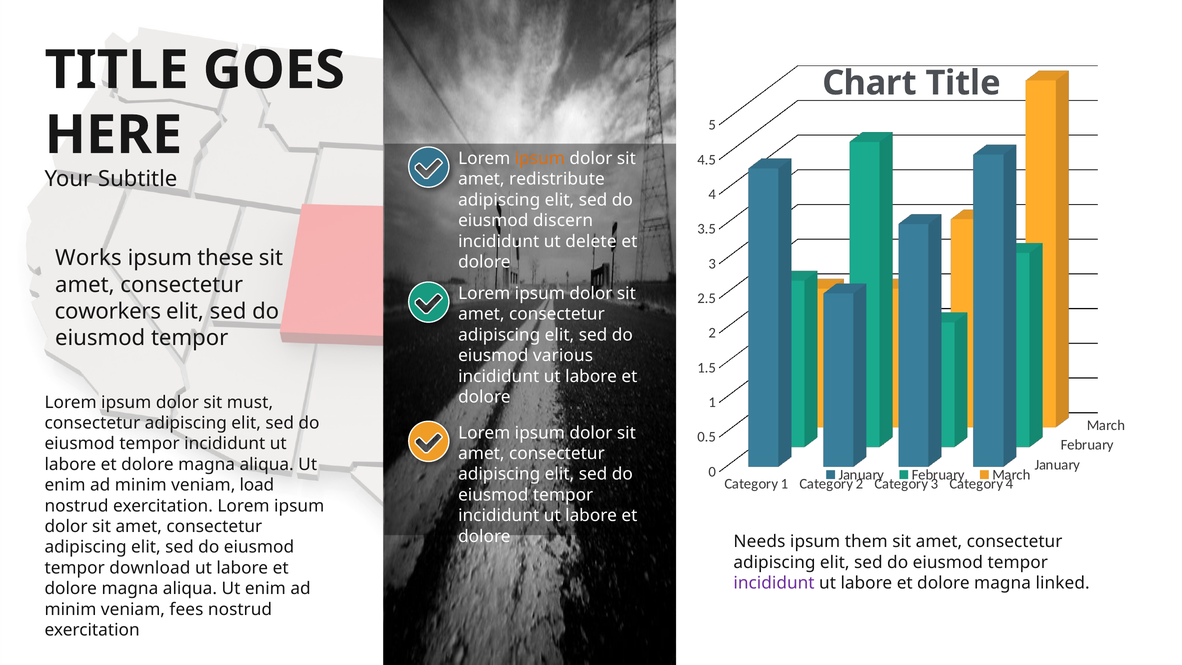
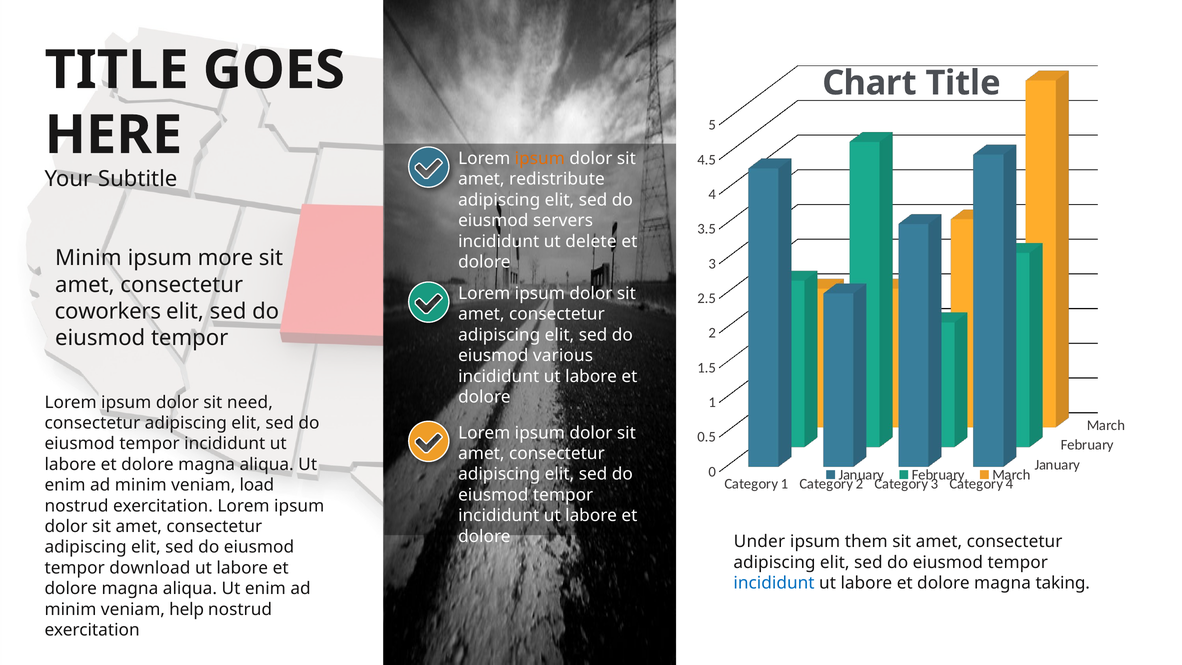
discern: discern -> servers
Works at (88, 258): Works -> Minim
these: these -> more
must: must -> need
Needs: Needs -> Under
incididunt at (774, 583) colour: purple -> blue
linked: linked -> taking
fees: fees -> help
